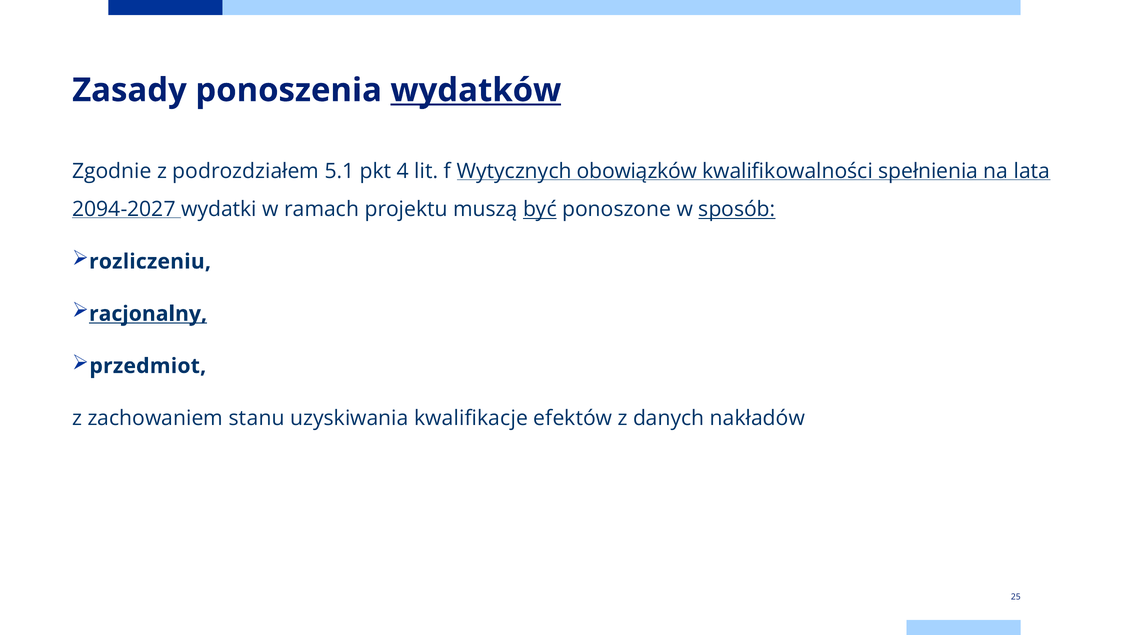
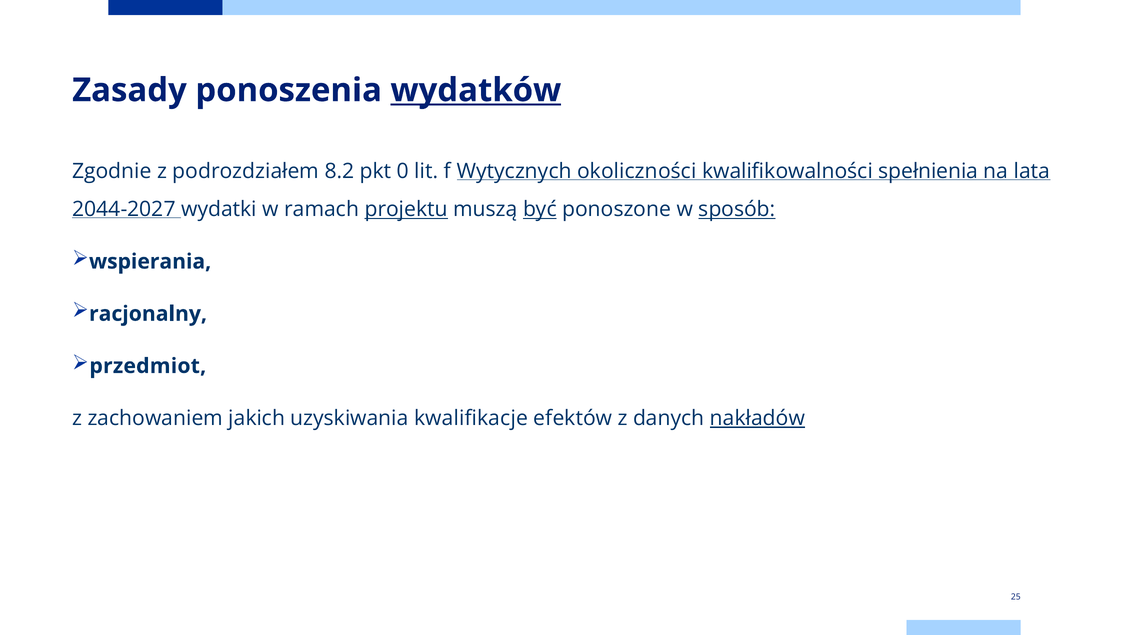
5.1: 5.1 -> 8.2
4: 4 -> 0
obowiązków: obowiązków -> okoliczności
2094-2027: 2094-2027 -> 2044-2027
projektu underline: none -> present
rozliczeniu: rozliczeniu -> wspierania
racjonalny underline: present -> none
stanu: stanu -> jakich
nakładów underline: none -> present
